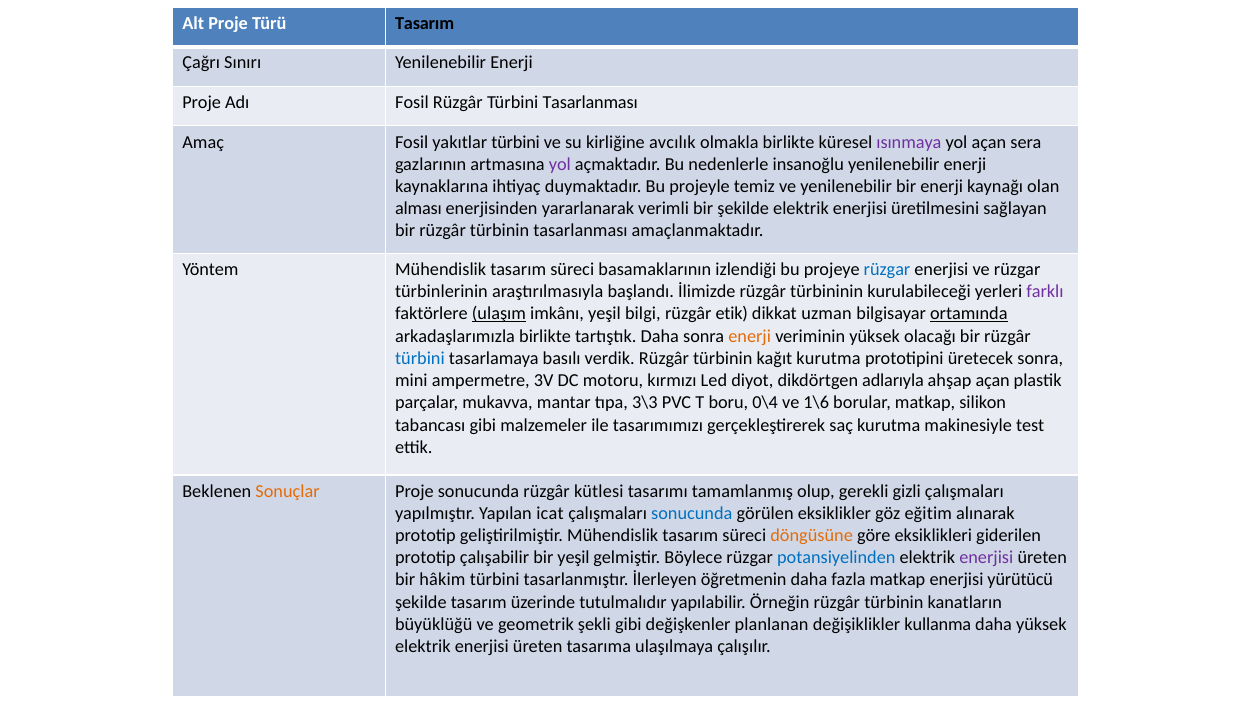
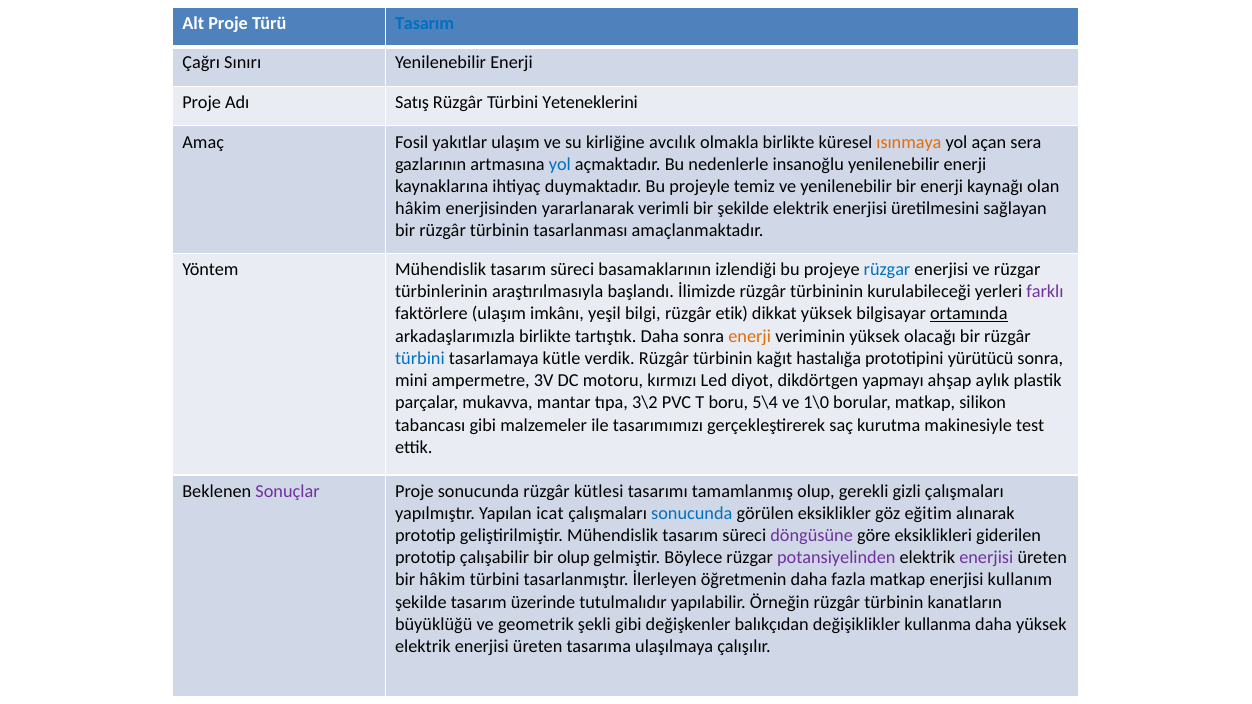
Tasarım at (425, 23) colour: black -> blue
Adı Fosil: Fosil -> Satış
Türbini Tasarlanması: Tasarlanması -> Yeteneklerini
yakıtlar türbini: türbini -> ulaşım
ısınmaya colour: purple -> orange
yol at (560, 164) colour: purple -> blue
alması at (418, 209): alması -> hâkim
ulaşım at (499, 314) underline: present -> none
dikkat uzman: uzman -> yüksek
basılı: basılı -> kütle
kağıt kurutma: kurutma -> hastalığa
üretecek: üretecek -> yürütücü
adlarıyla: adlarıyla -> yapmayı
ahşap açan: açan -> aylık
3\3: 3\3 -> 3\2
0\4: 0\4 -> 5\4
1\6: 1\6 -> 1\0
Sonuçlar colour: orange -> purple
döngüsüne colour: orange -> purple
bir yeşil: yeşil -> olup
potansiyelinden colour: blue -> purple
yürütücü: yürütücü -> kullanım
planlanan: planlanan -> balıkçıdan
